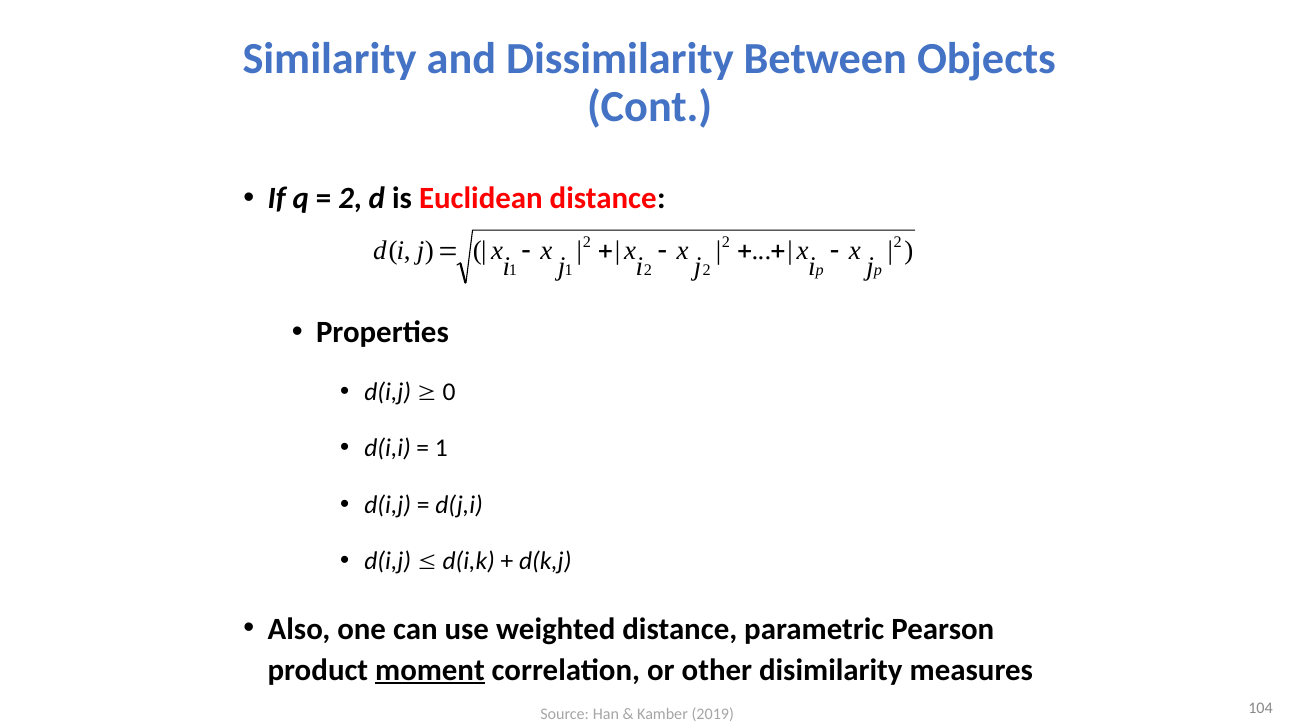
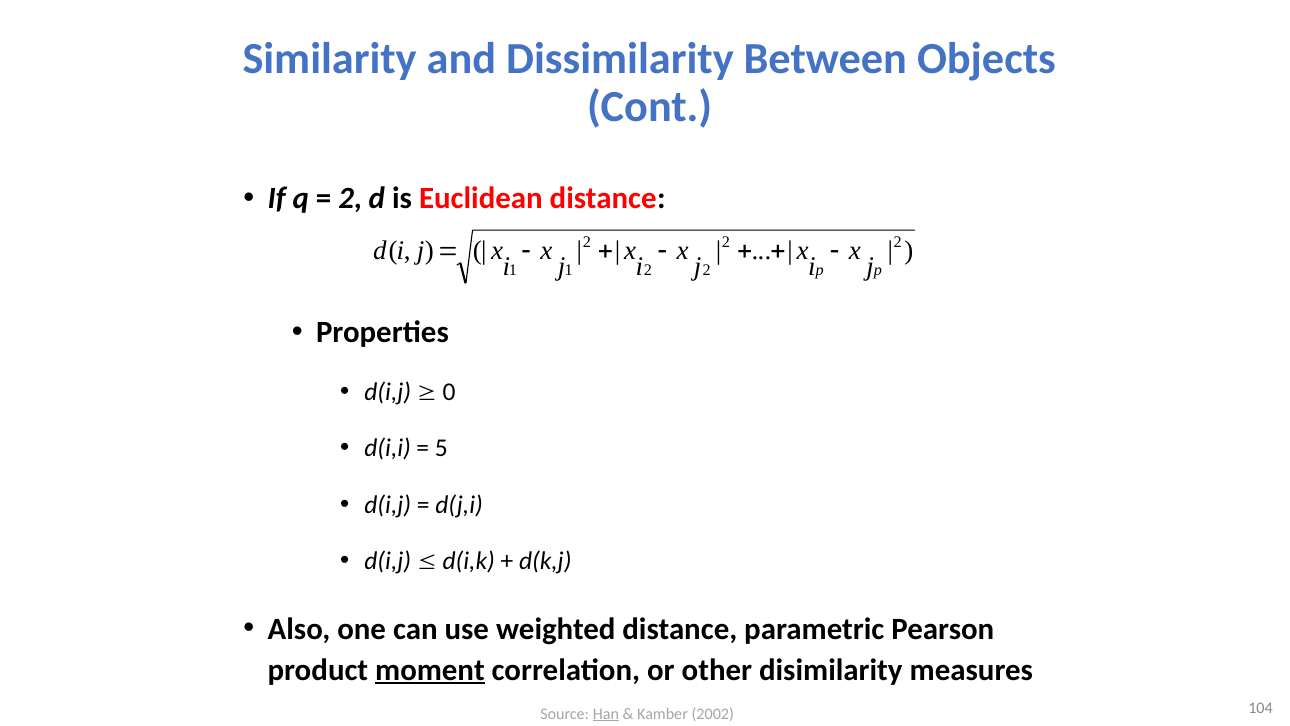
1 at (441, 448): 1 -> 5
Han underline: none -> present
2019: 2019 -> 2002
